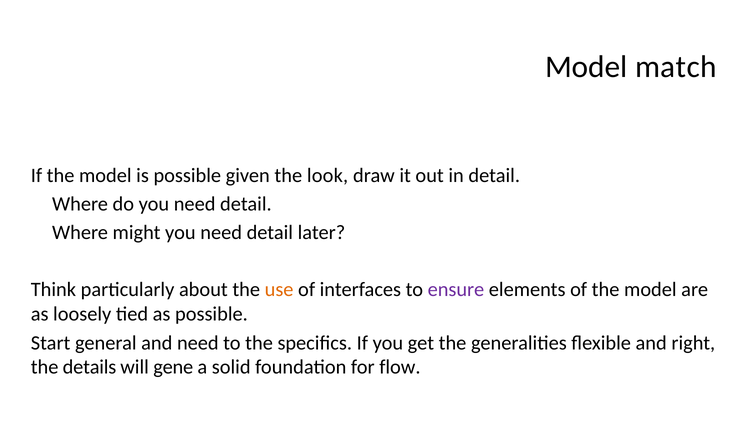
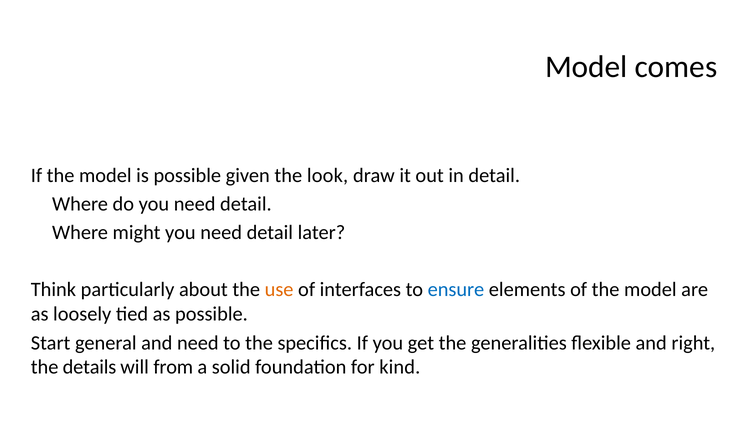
match: match -> comes
ensure colour: purple -> blue
gene: gene -> from
flow: flow -> kind
